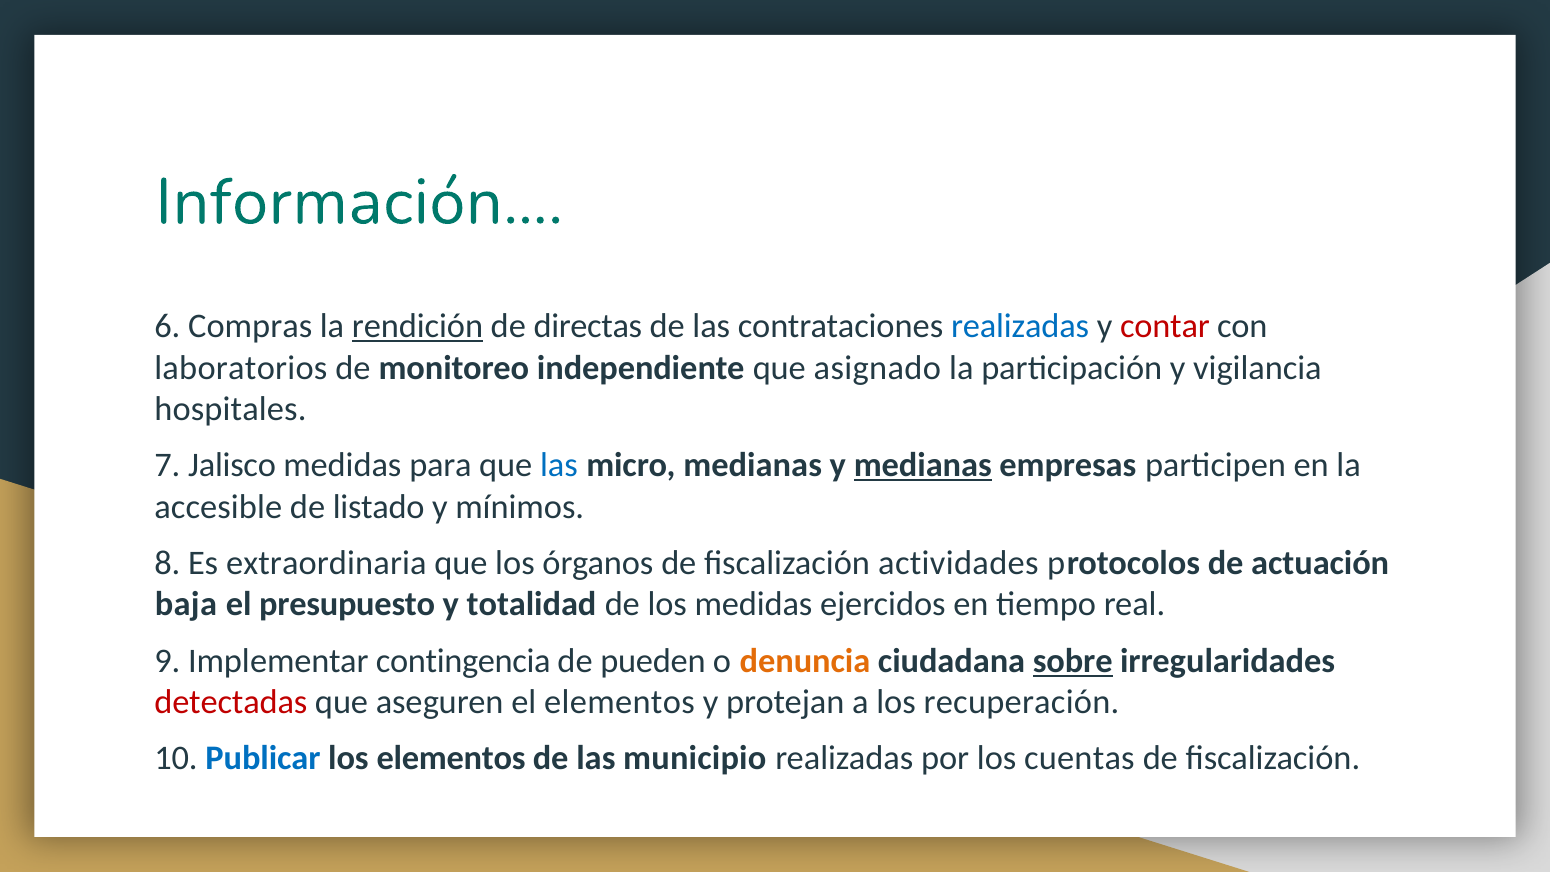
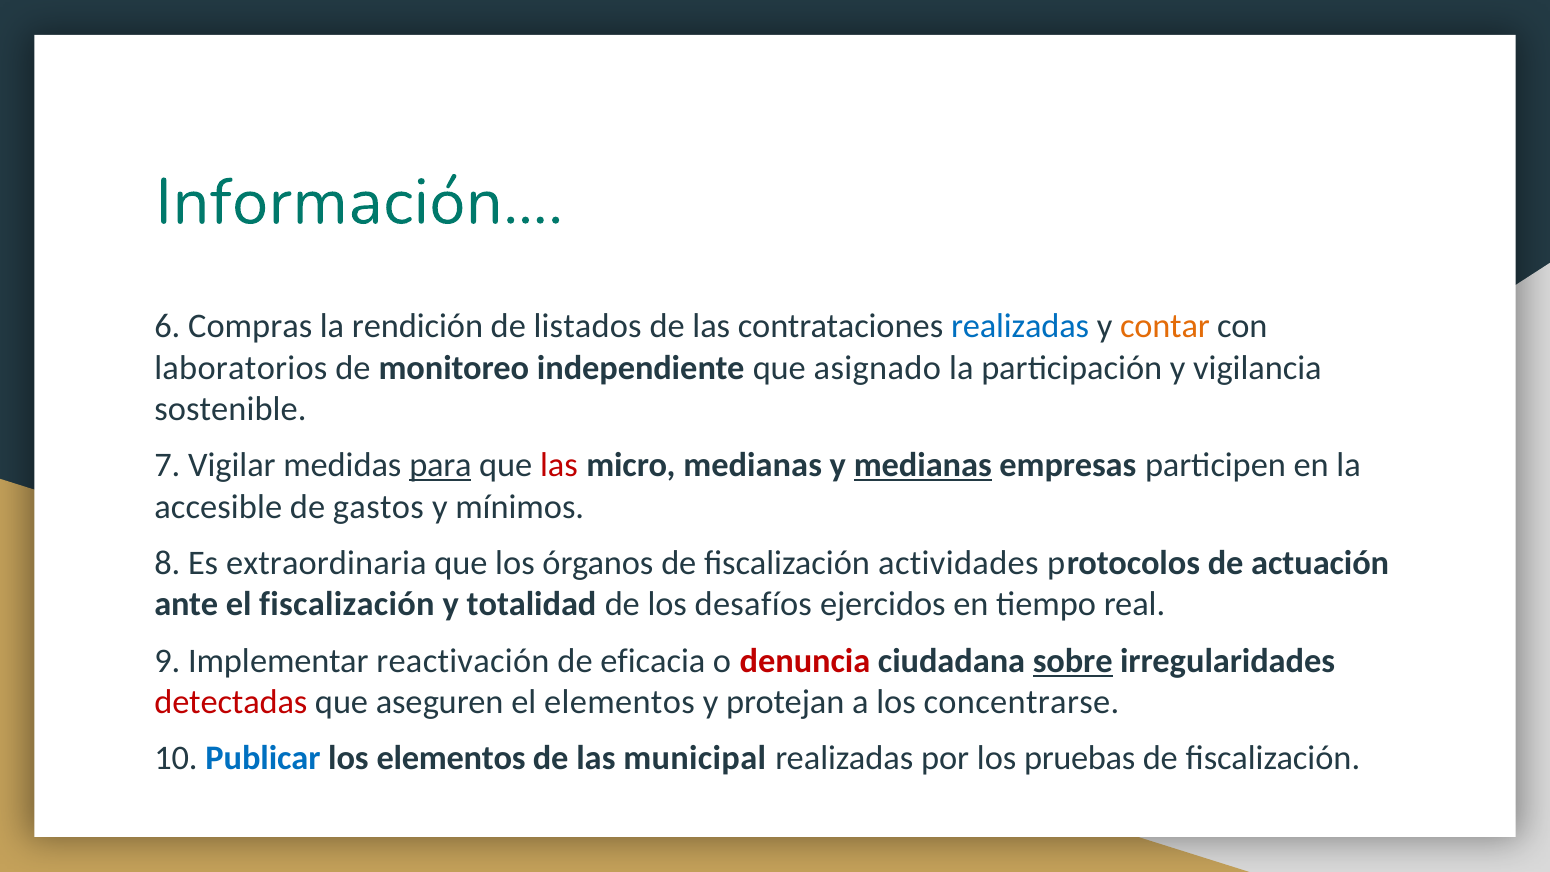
rendición underline: present -> none
directas: directas -> listados
contar colour: red -> orange
hospitales: hospitales -> sostenible
Jalisco: Jalisco -> Vigilar
para underline: none -> present
las at (559, 465) colour: blue -> red
listado: listado -> gastos
baja: baja -> ante
el presupuesto: presupuesto -> fiscalización
los medidas: medidas -> desafíos
contingencia: contingencia -> reactivación
pueden: pueden -> eficacia
denuncia colour: orange -> red
recuperación: recuperación -> concentrarse
municipio: municipio -> municipal
cuentas: cuentas -> pruebas
